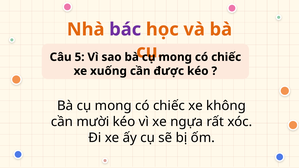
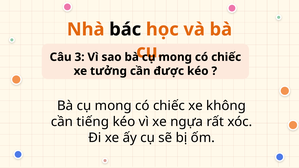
bác colour: purple -> black
5: 5 -> 3
xuống: xuống -> tưởng
mười: mười -> tiếng
